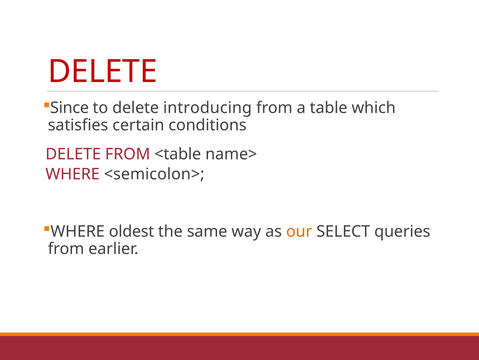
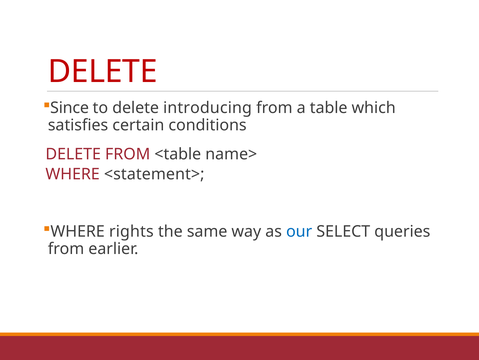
<semicolon>: <semicolon> -> <statement>
oldest: oldest -> rights
our colour: orange -> blue
